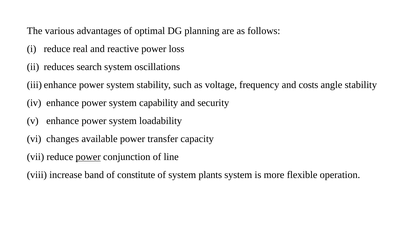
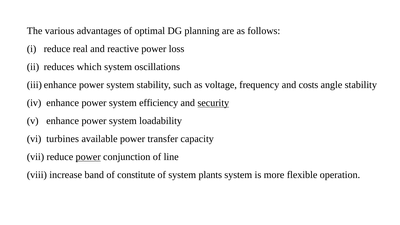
search: search -> which
capability: capability -> efficiency
security underline: none -> present
changes: changes -> turbines
